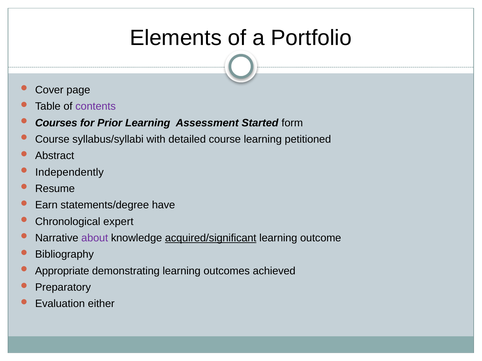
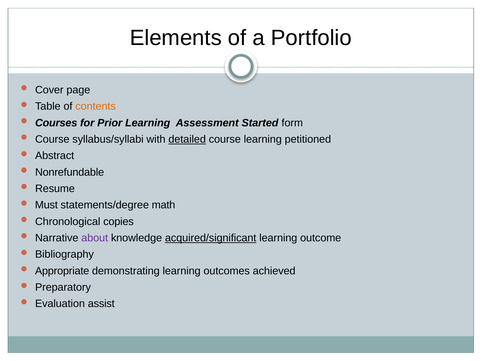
contents colour: purple -> orange
detailed underline: none -> present
Independently: Independently -> Nonrefundable
Earn: Earn -> Must
have: have -> math
expert: expert -> copies
either: either -> assist
